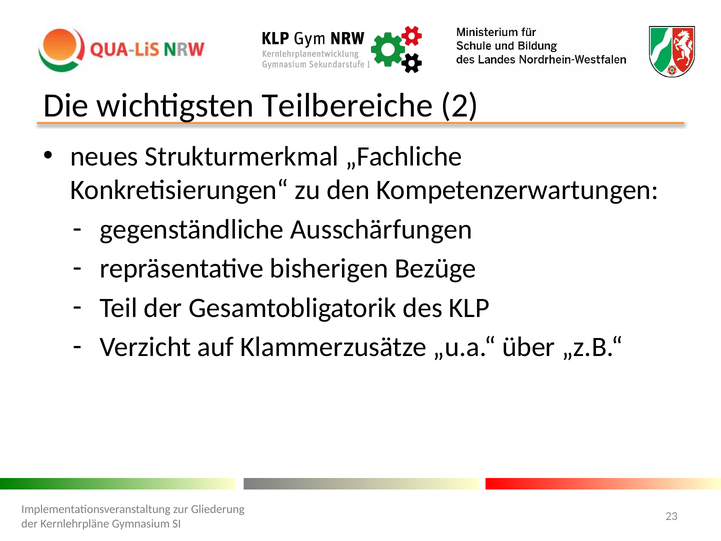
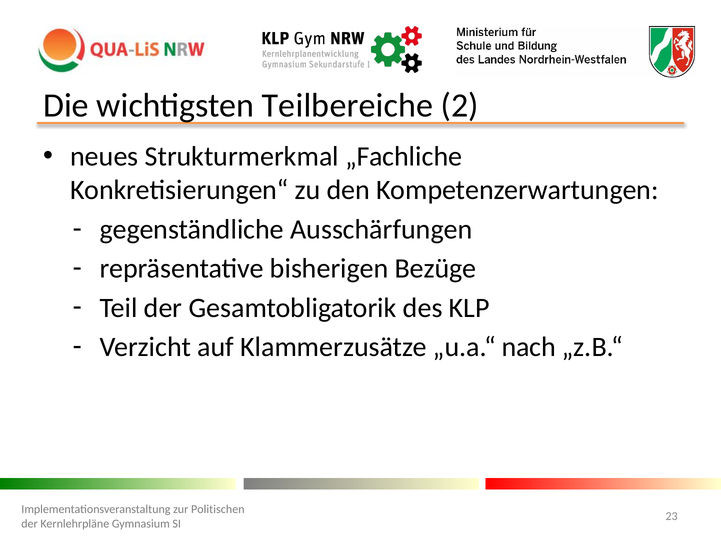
über: über -> nach
Gliederung: Gliederung -> Politischen
